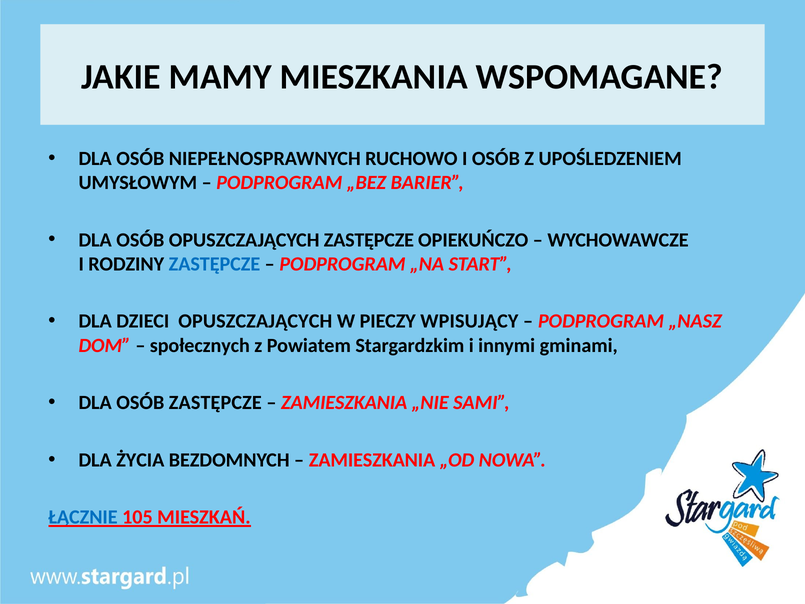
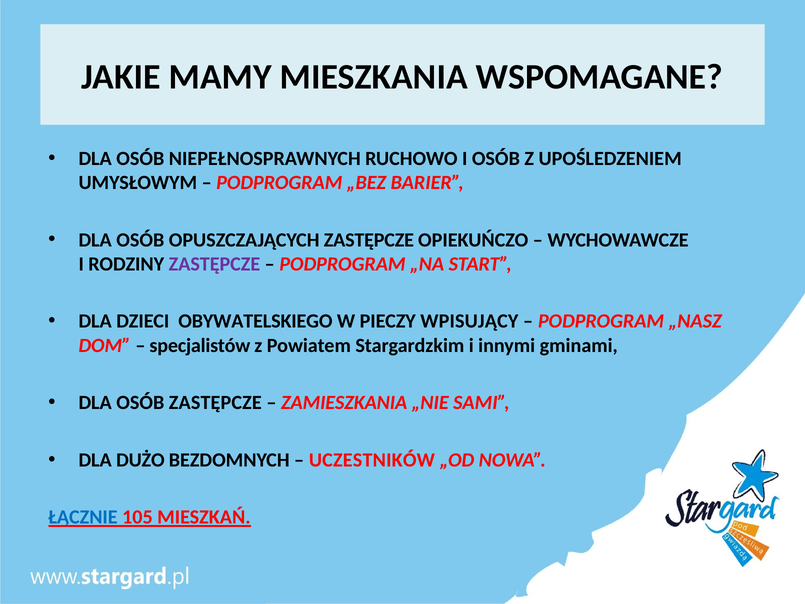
ZASTĘPCZE at (214, 264) colour: blue -> purple
DZIECI OPUSZCZAJĄCYCH: OPUSZCZAJĄCYCH -> OBYWATELSKIEGO
społecznych: społecznych -> specjalistów
ŻYCIA: ŻYCIA -> DUŻO
ZAMIESZKANIA at (372, 460): ZAMIESZKANIA -> UCZESTNIKÓW
